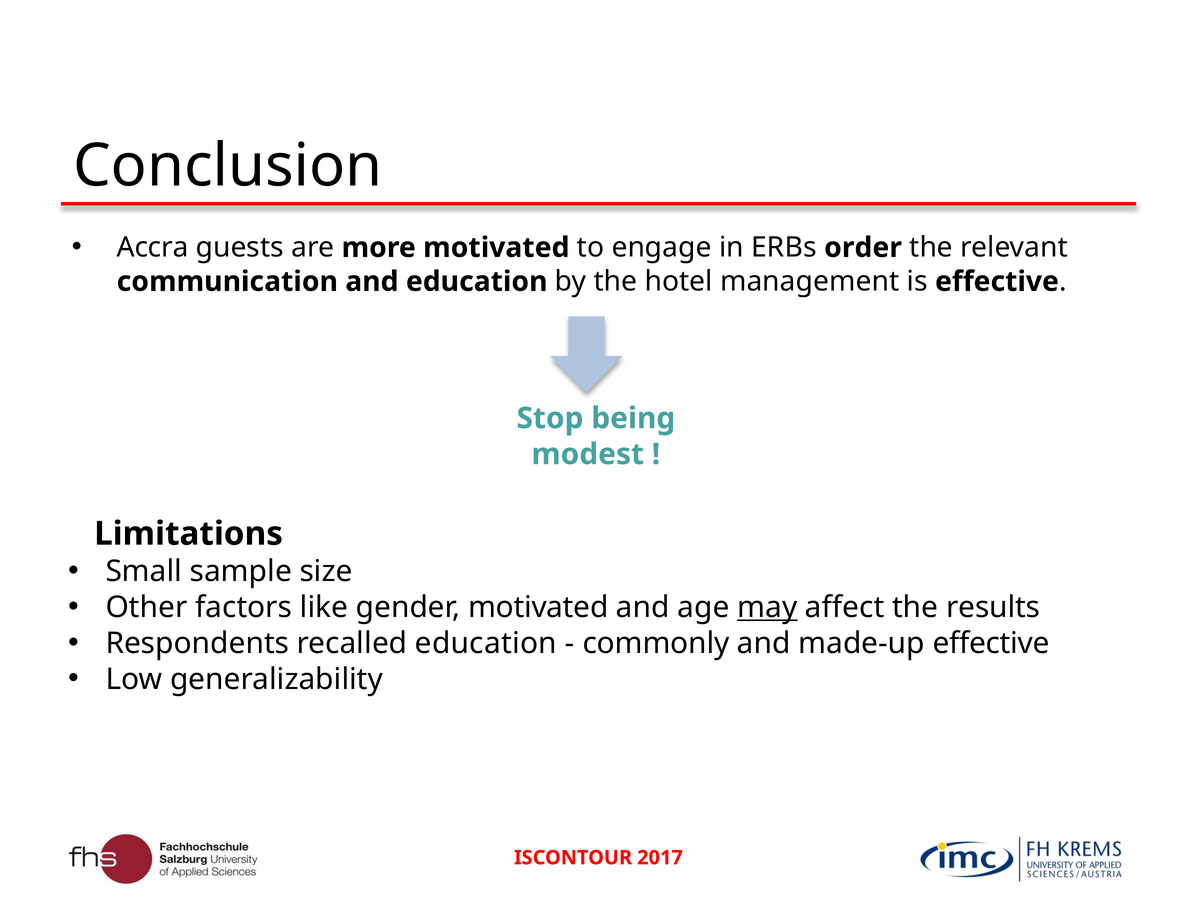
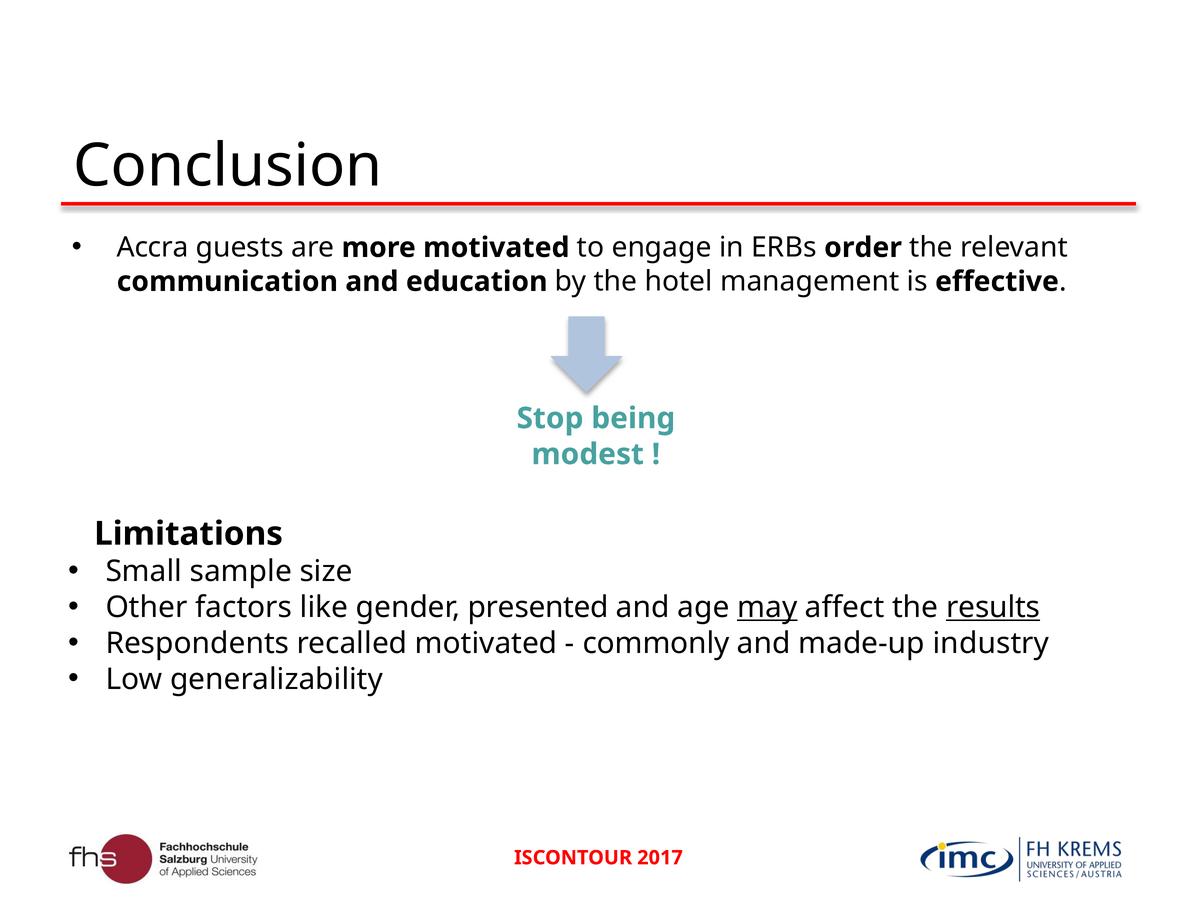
gender motivated: motivated -> presented
results underline: none -> present
recalled education: education -> motivated
made-up effective: effective -> industry
